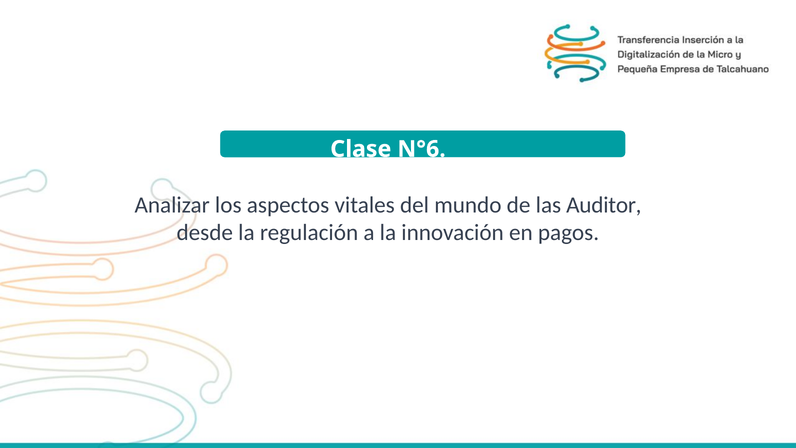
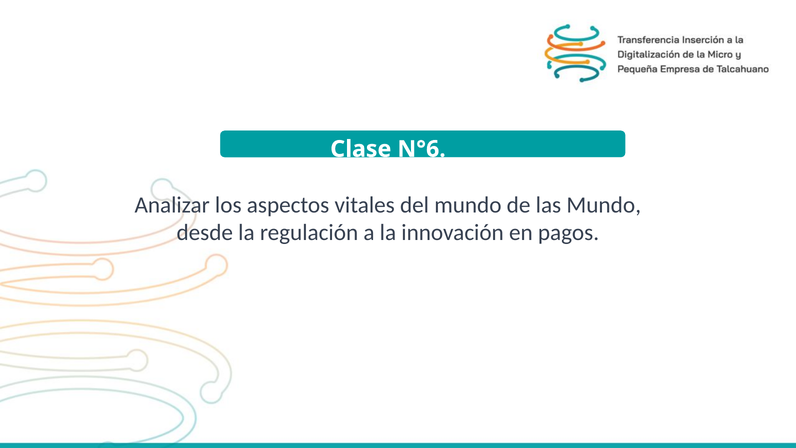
las Auditor: Auditor -> Mundo
